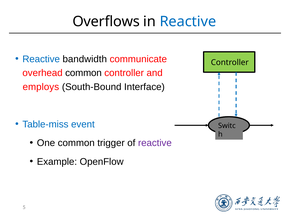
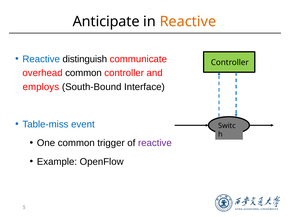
Overflows: Overflows -> Anticipate
Reactive at (188, 22) colour: blue -> orange
bandwidth: bandwidth -> distinguish
